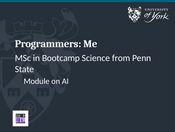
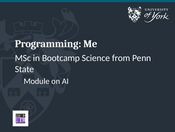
Programmers: Programmers -> Programming
